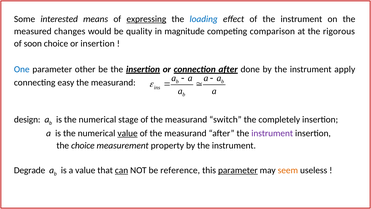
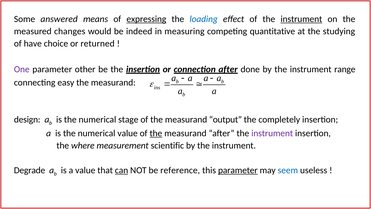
interested: interested -> answered
instrument at (301, 19) underline: none -> present
quality: quality -> indeed
magnitude: magnitude -> measuring
comparison: comparison -> quantitative
rigorous: rigorous -> studying
soon: soon -> have
or insertion: insertion -> returned
One colour: blue -> purple
apply: apply -> range
switch: switch -> output
value at (128, 133) underline: present -> none
the at (156, 133) underline: none -> present
the choice: choice -> where
property: property -> scientific
seem colour: orange -> blue
